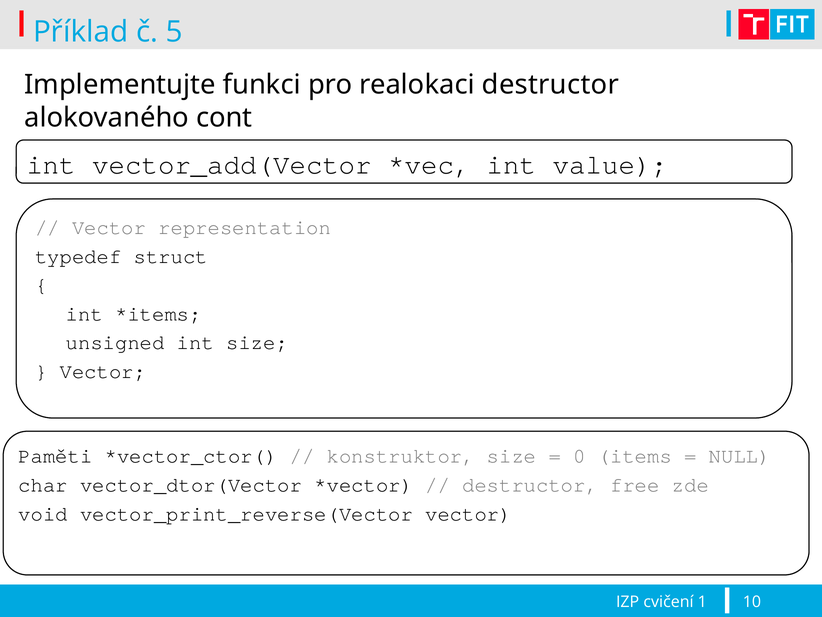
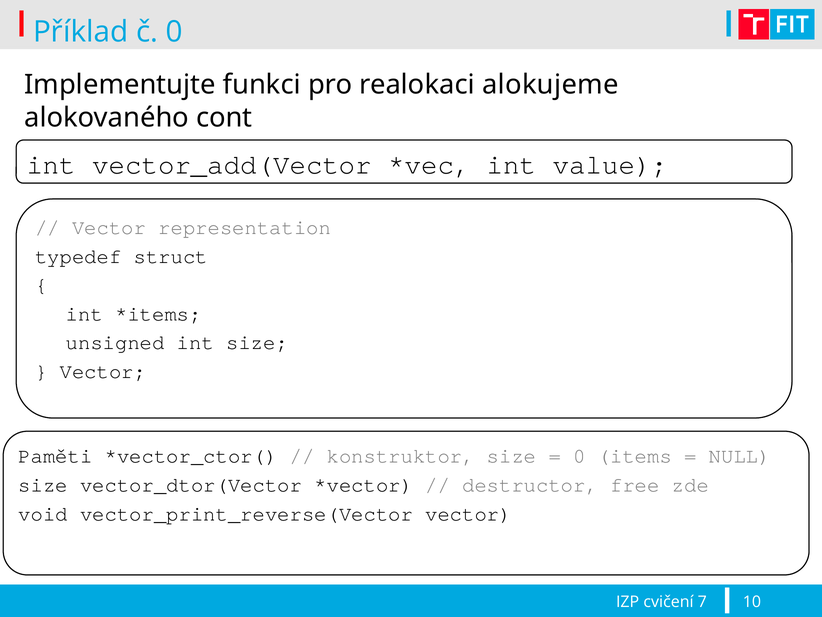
č 5: 5 -> 0
realokaci destructor: destructor -> alokujeme
char at (43, 485): char -> size
1: 1 -> 7
